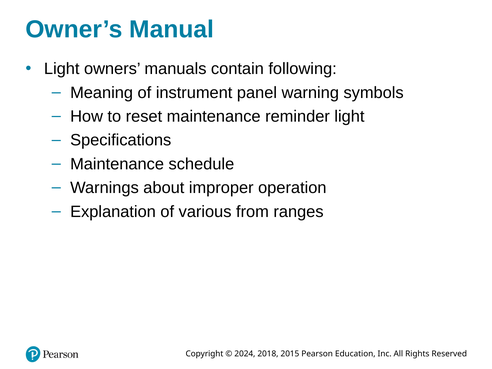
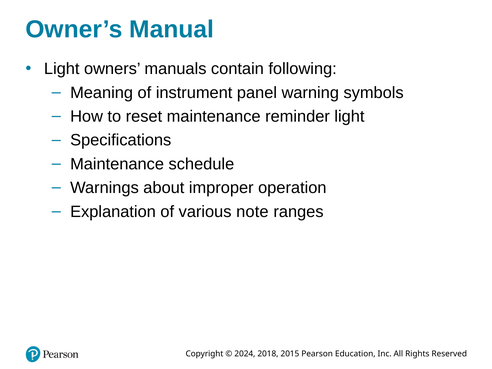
from: from -> note
